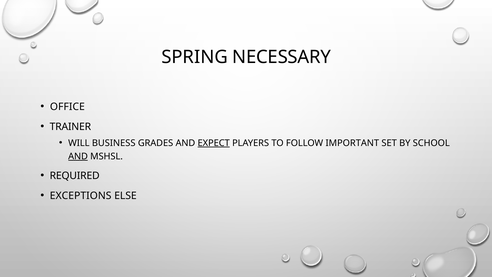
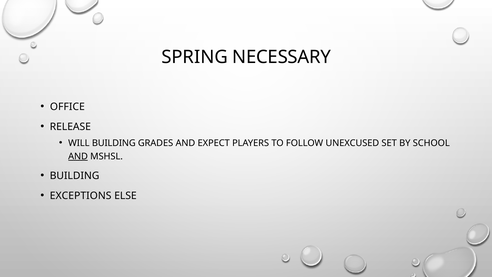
TRAINER: TRAINER -> RELEASE
WILL BUSINESS: BUSINESS -> BUILDING
EXPECT underline: present -> none
IMPORTANT: IMPORTANT -> UNEXCUSED
REQUIRED at (75, 176): REQUIRED -> BUILDING
